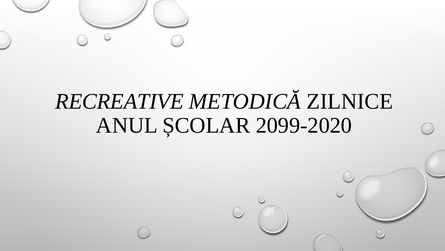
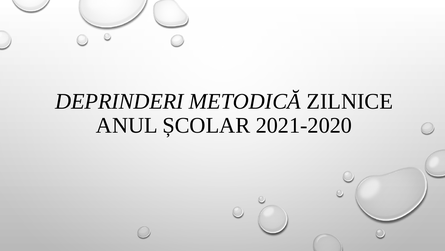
RECREATIVE: RECREATIVE -> DEPRINDERI
2099-2020: 2099-2020 -> 2021-2020
